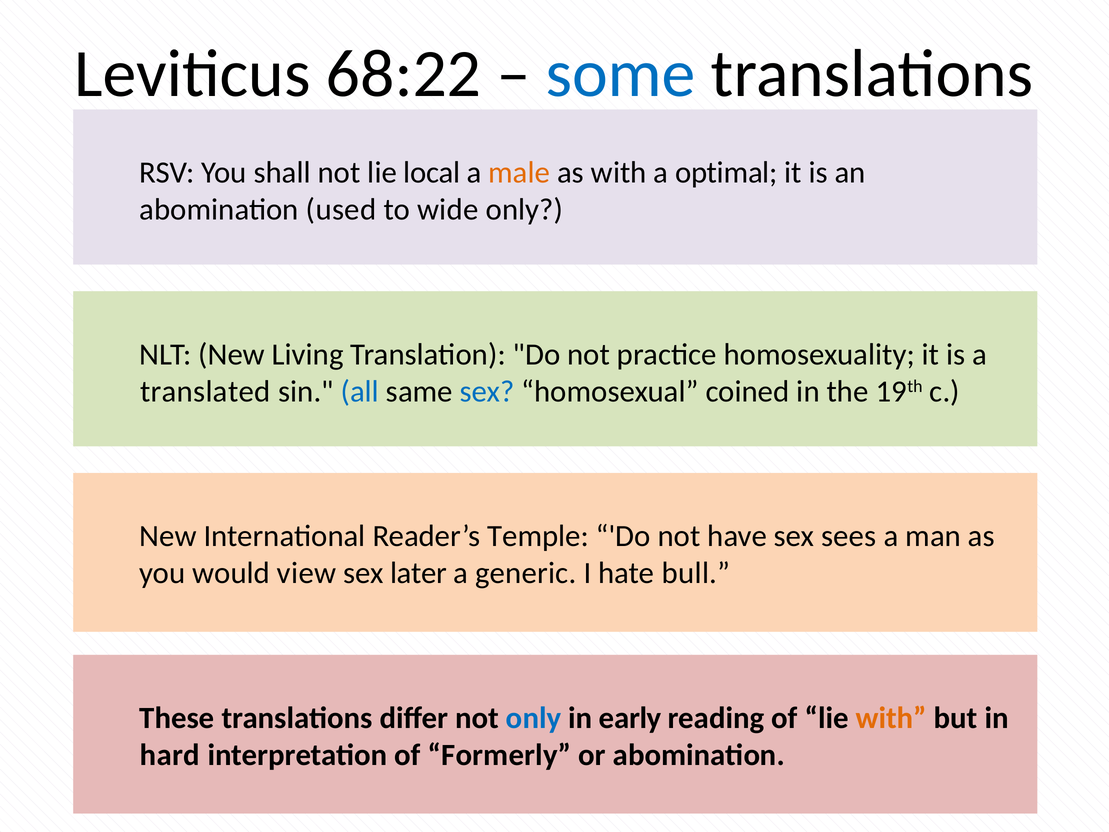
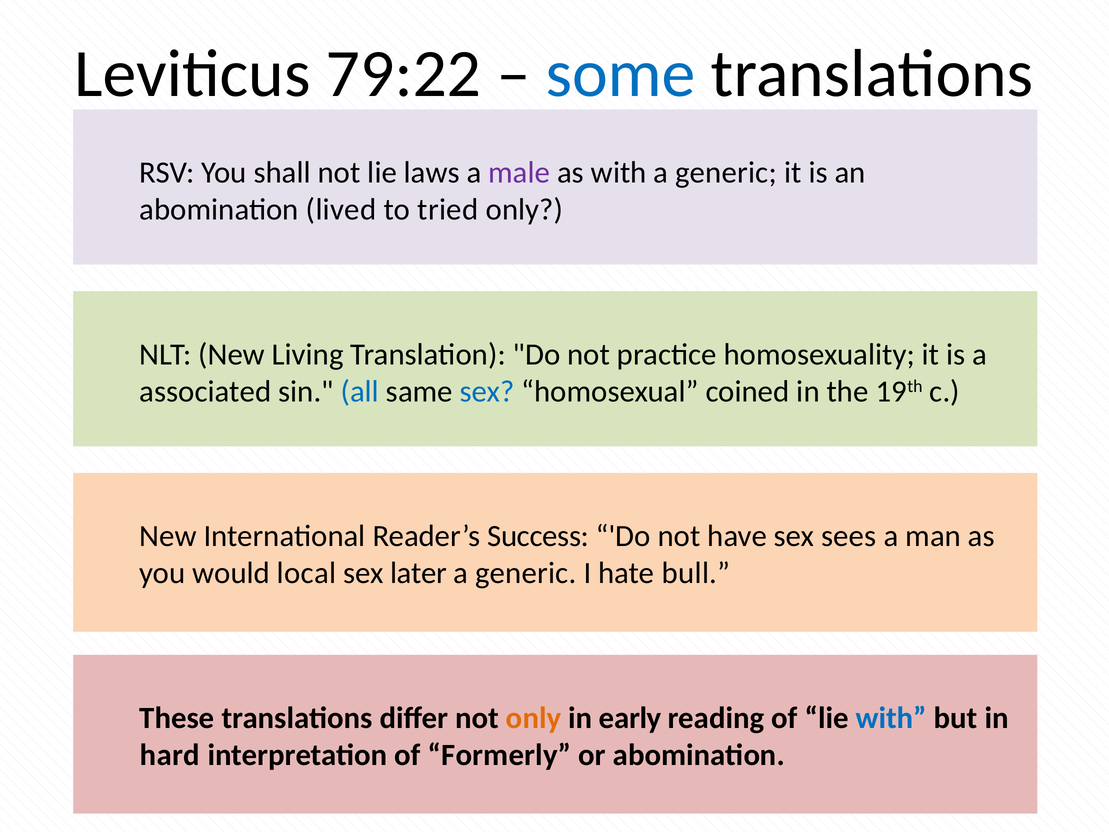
68:22: 68:22 -> 79:22
local: local -> laws
male colour: orange -> purple
with a optimal: optimal -> generic
used: used -> lived
wide: wide -> tried
translated: translated -> associated
Temple: Temple -> Success
view: view -> local
only at (534, 718) colour: blue -> orange
with at (891, 718) colour: orange -> blue
